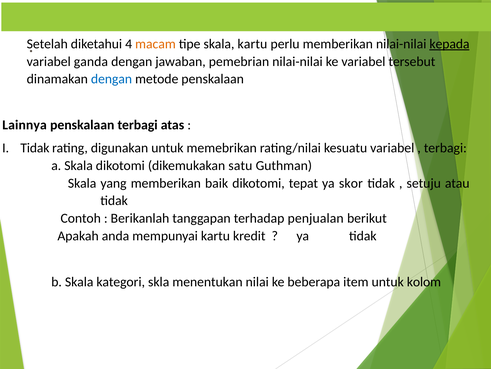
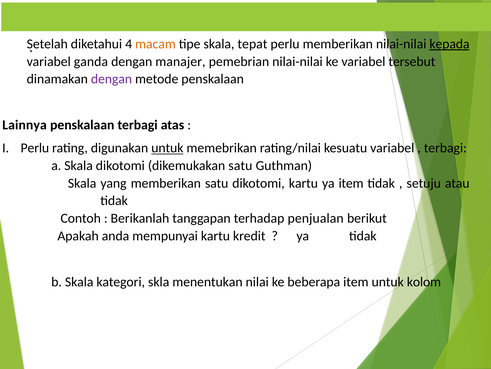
skala kartu: kartu -> tepat
jawaban: jawaban -> manajer
dengan at (111, 79) colour: blue -> purple
Tidak at (35, 148): Tidak -> Perlu
untuk at (167, 148) underline: none -> present
memberikan baik: baik -> satu
dikotomi tepat: tepat -> kartu
ya skor: skor -> item
